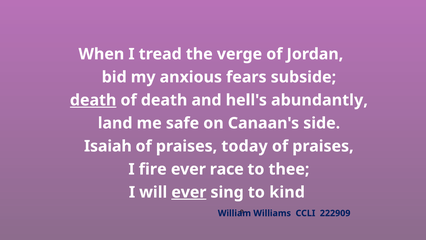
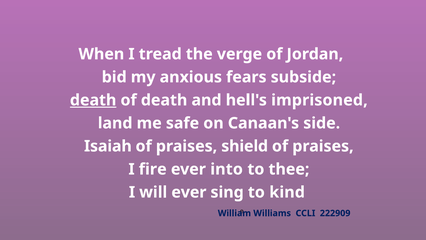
abundantly: abundantly -> imprisoned
today: today -> shield
race: race -> into
ever at (189, 192) underline: present -> none
